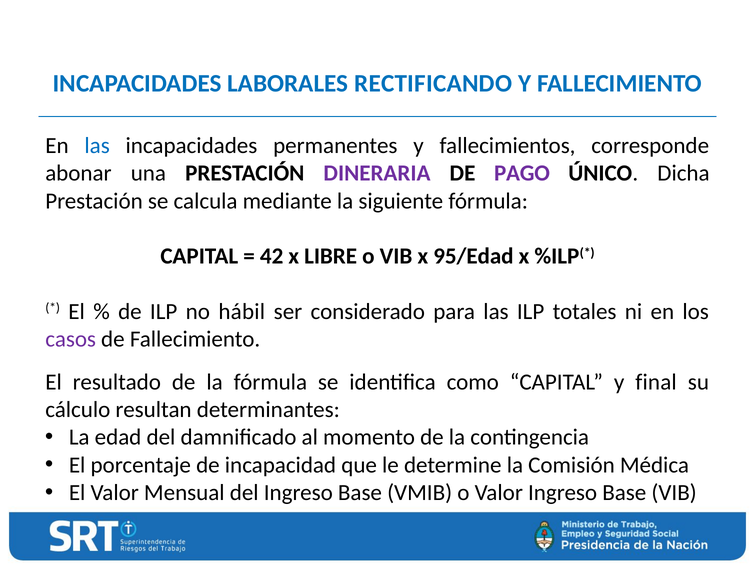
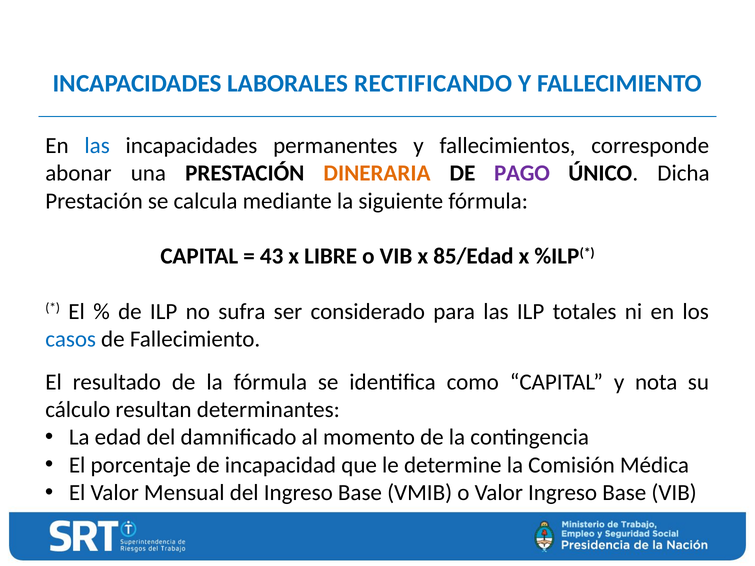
DINERARIA colour: purple -> orange
42: 42 -> 43
95/Edad: 95/Edad -> 85/Edad
hábil: hábil -> sufra
casos colour: purple -> blue
final: final -> nota
